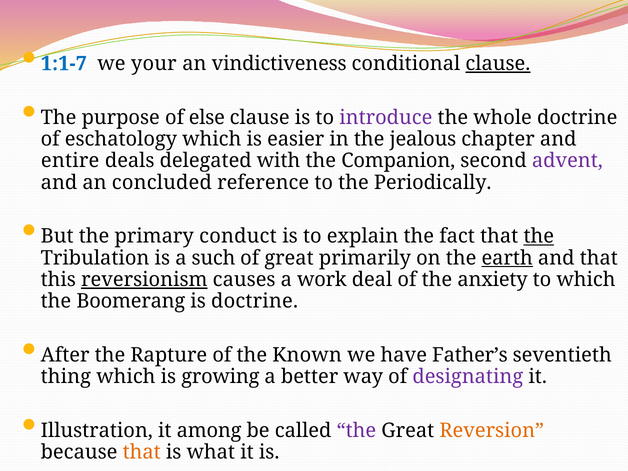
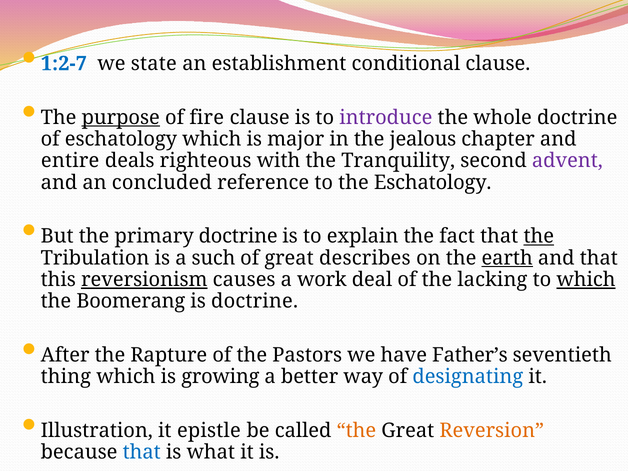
1:1-7: 1:1-7 -> 1:2-7
your: your -> state
vindictiveness: vindictiveness -> establishment
clause at (498, 64) underline: present -> none
purpose underline: none -> present
else: else -> fire
easier: easier -> major
delegated: delegated -> righteous
Companion: Companion -> Tranquility
the Periodically: Periodically -> Eschatology
primary conduct: conduct -> doctrine
primarily: primarily -> describes
anxiety: anxiety -> lacking
which at (586, 280) underline: none -> present
Known: Known -> Pastors
designating colour: purple -> blue
among: among -> epistle
the at (356, 431) colour: purple -> orange
that at (142, 452) colour: orange -> blue
